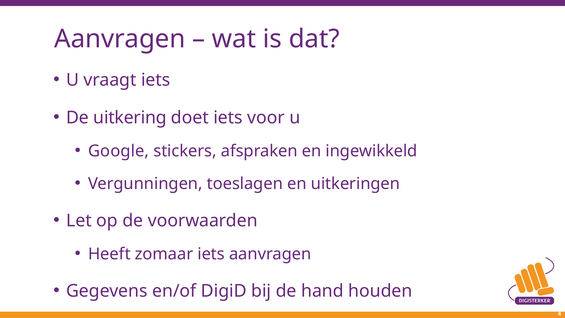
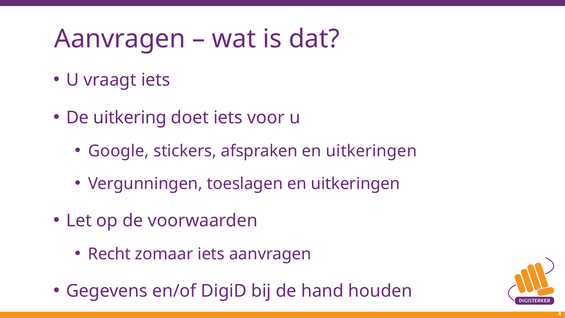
afspraken en ingewikkeld: ingewikkeld -> uitkeringen
Heeft: Heeft -> Recht
